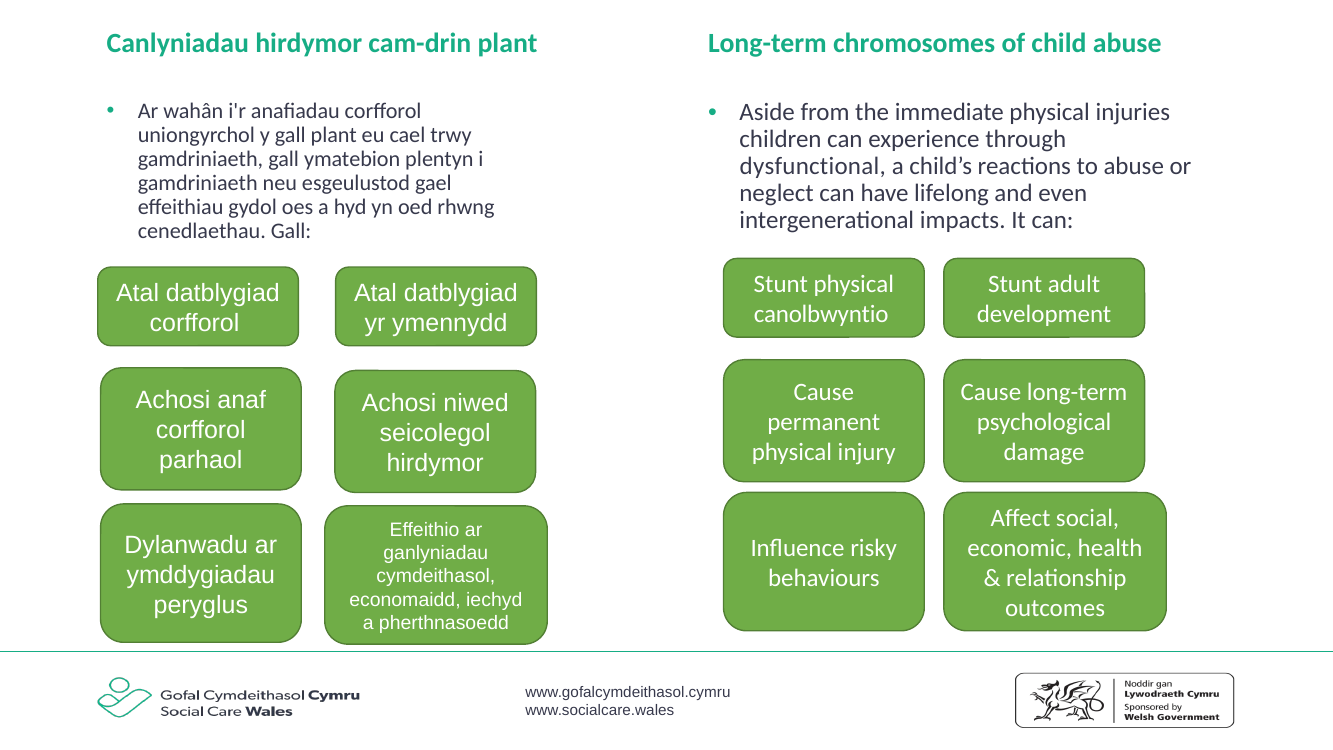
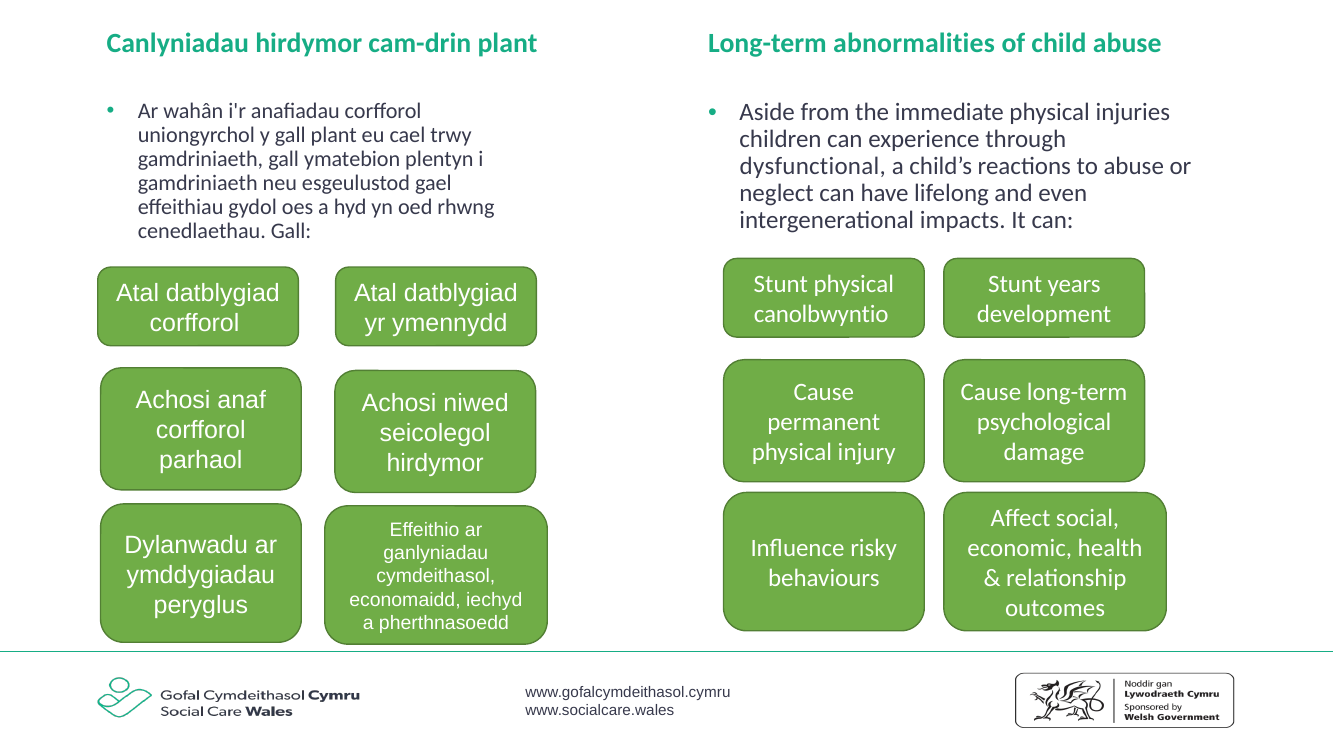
chromosomes: chromosomes -> abnormalities
adult: adult -> years
